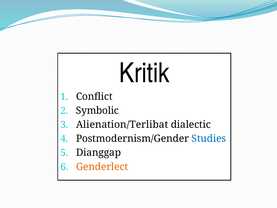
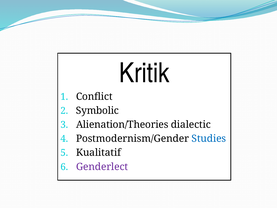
Alienation/Terlibat: Alienation/Terlibat -> Alienation/Theories
Dianggap: Dianggap -> Kualitatif
Genderlect colour: orange -> purple
